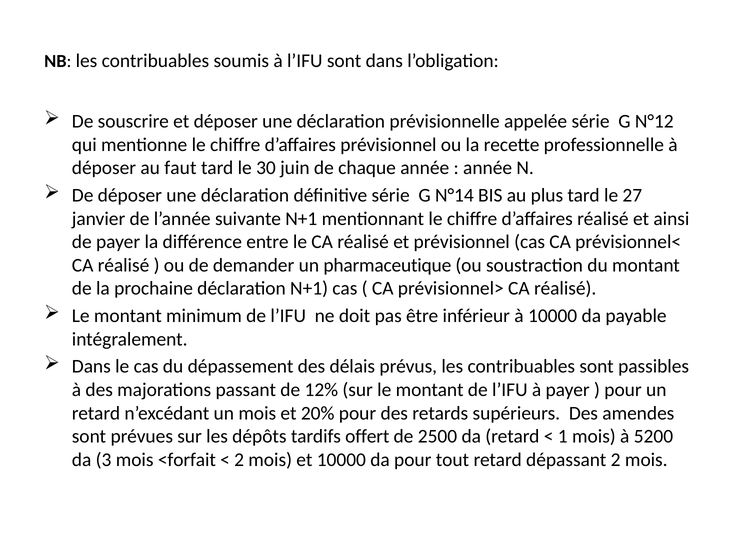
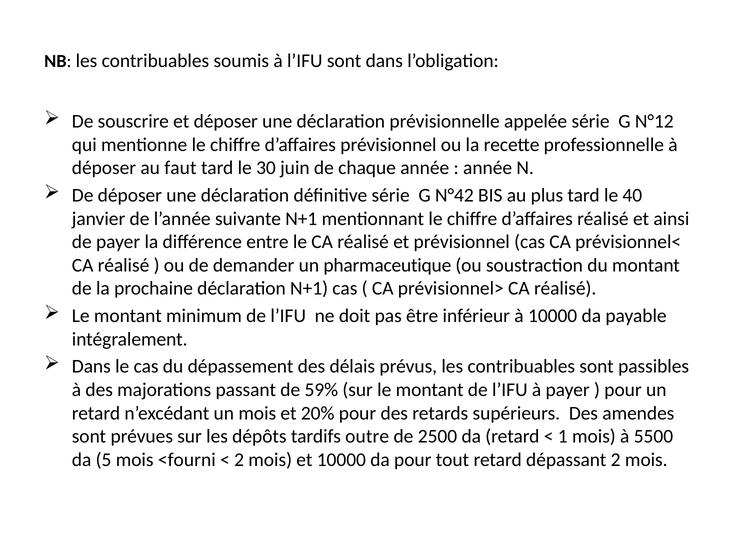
N°14: N°14 -> N°42
27: 27 -> 40
12%: 12% -> 59%
offert: offert -> outre
5200: 5200 -> 5500
3: 3 -> 5
<forfait: <forfait -> <fourni
